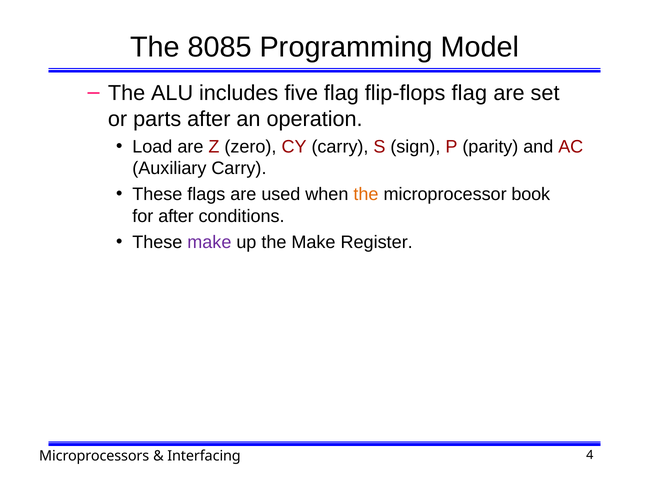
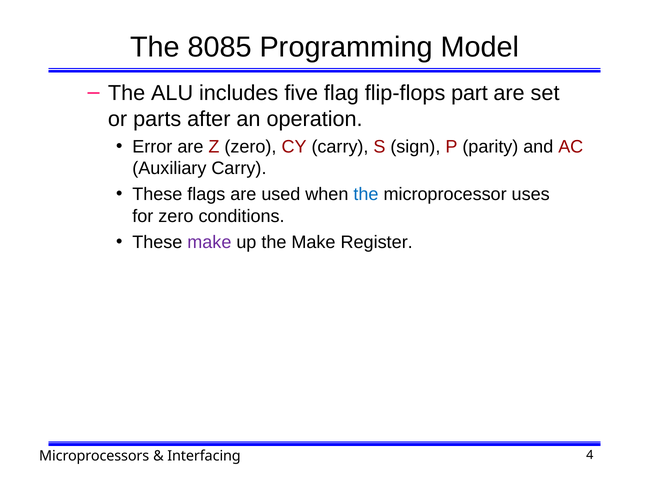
flip-flops flag: flag -> part
Load: Load -> Error
the at (366, 194) colour: orange -> blue
book: book -> uses
for after: after -> zero
